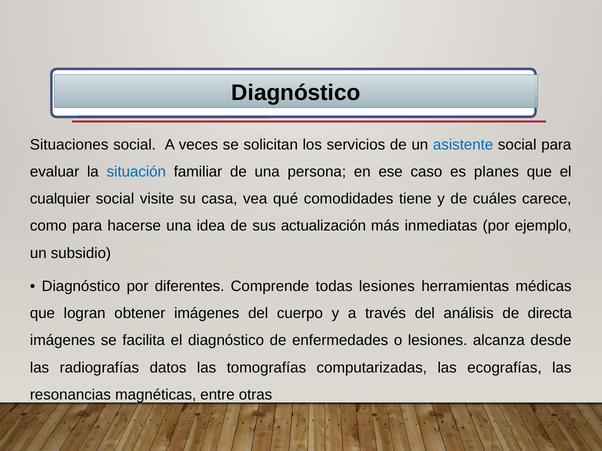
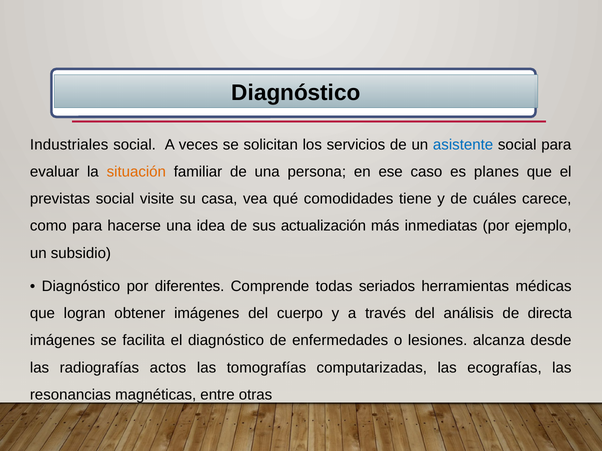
Situaciones: Situaciones -> Industriales
situación colour: blue -> orange
cualquier: cualquier -> previstas
todas lesiones: lesiones -> seriados
datos: datos -> actos
